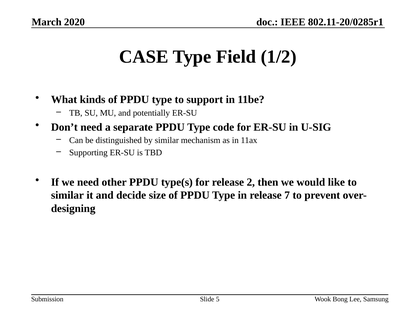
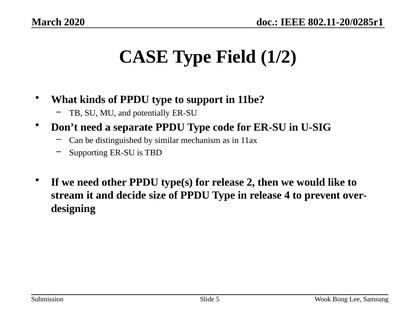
similar at (67, 195): similar -> stream
7: 7 -> 4
